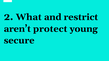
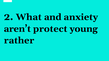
restrict: restrict -> anxiety
secure: secure -> rather
